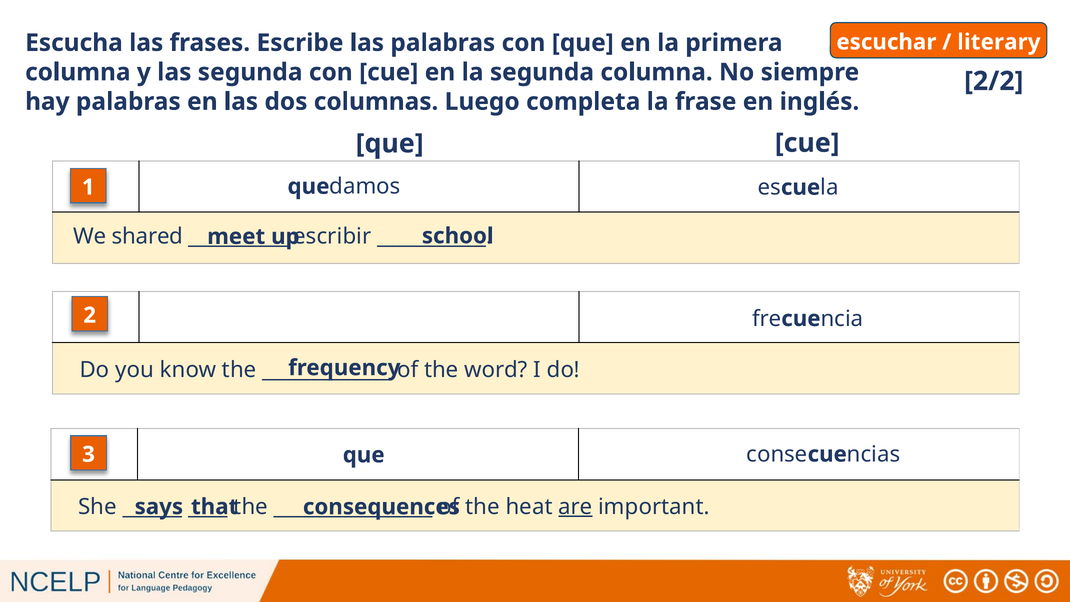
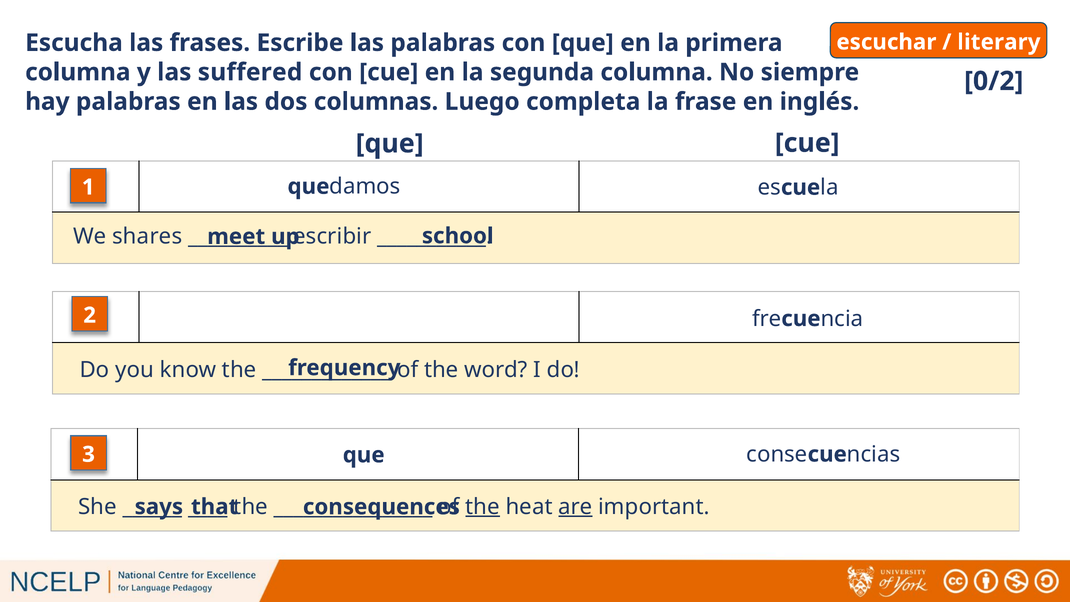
las segunda: segunda -> suffered
2/2: 2/2 -> 0/2
shared: shared -> shares
the at (483, 507) underline: none -> present
